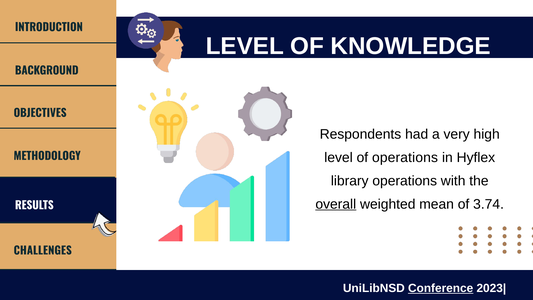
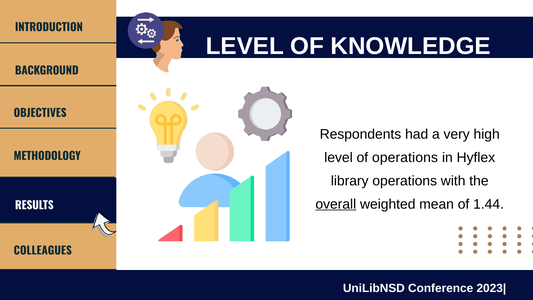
3.74: 3.74 -> 1.44
CHALLENGES: CHALLENGES -> COLLEAGUES
Conference underline: present -> none
